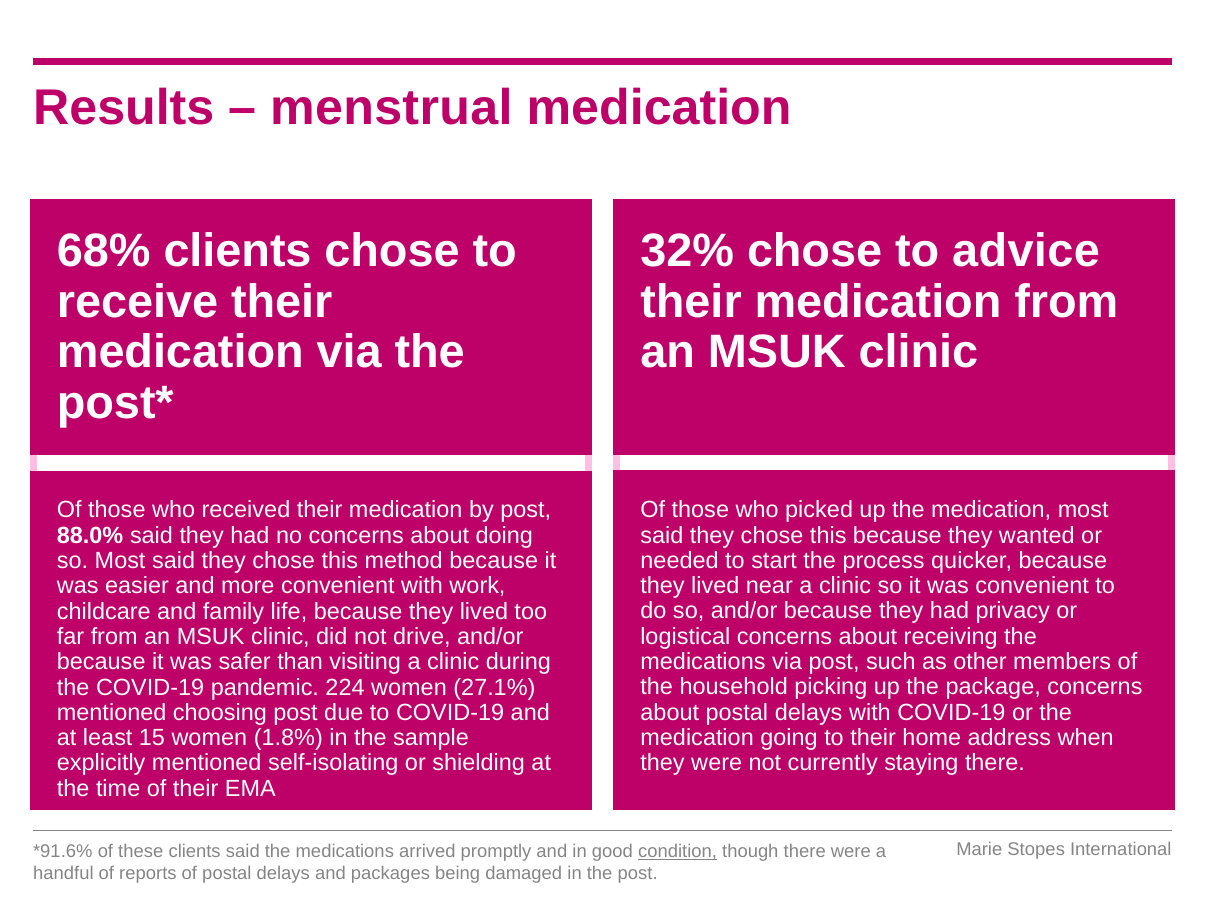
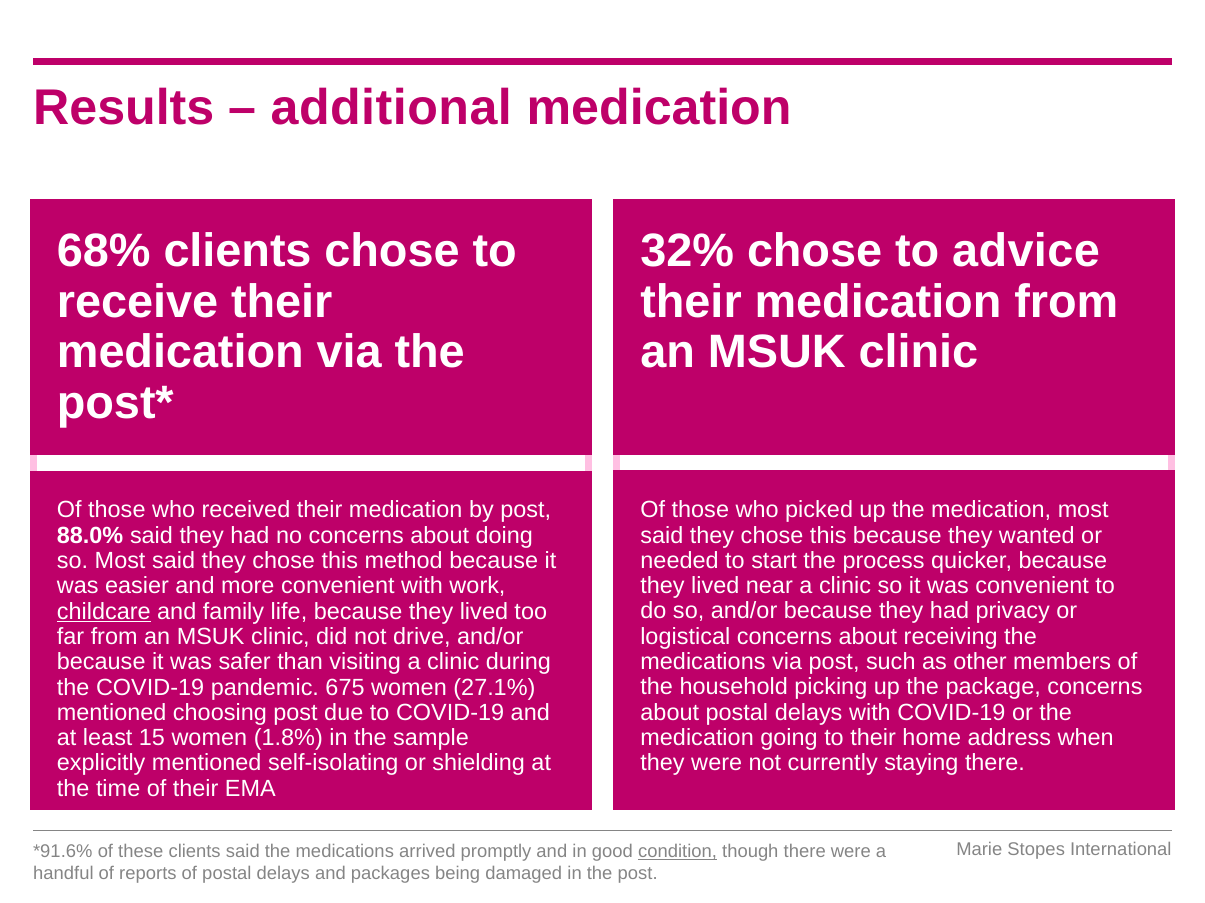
menstrual: menstrual -> additional
childcare underline: none -> present
224: 224 -> 675
